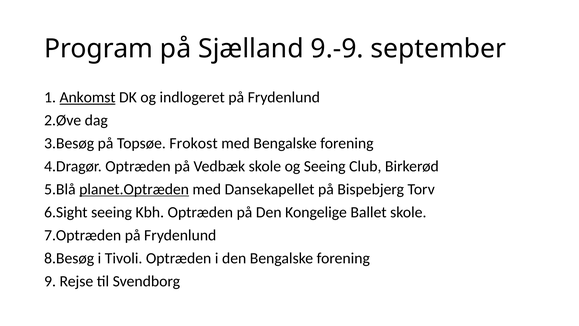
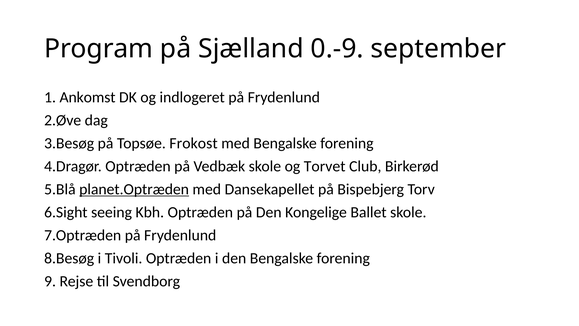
9.-9: 9.-9 -> 0.-9
Ankomst underline: present -> none
og Seeing: Seeing -> Torvet
